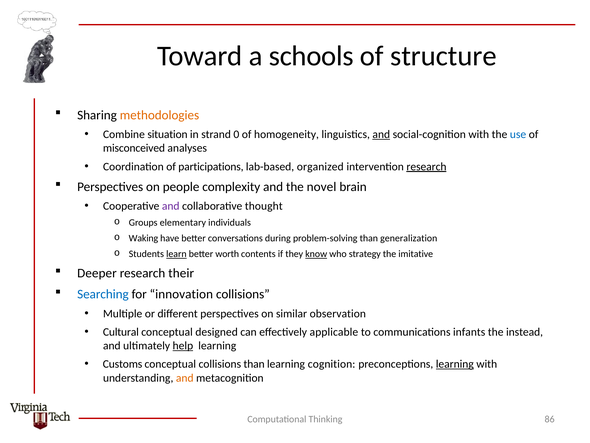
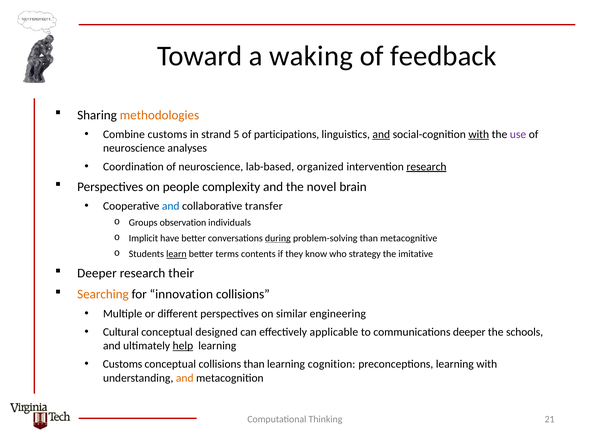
schools: schools -> waking
structure: structure -> feedback
Combine situation: situation -> customs
0: 0 -> 5
homogeneity: homogeneity -> participations
with at (479, 134) underline: none -> present
use colour: blue -> purple
misconceived at (134, 148): misconceived -> neuroscience
Coordination of participations: participations -> neuroscience
and at (171, 206) colour: purple -> blue
thought: thought -> transfer
elementary: elementary -> observation
Waking: Waking -> Implicit
during underline: none -> present
generalization: generalization -> metacognitive
worth: worth -> terms
know underline: present -> none
Searching colour: blue -> orange
observation: observation -> engineering
communications infants: infants -> deeper
instead: instead -> schools
learning at (455, 364) underline: present -> none
86: 86 -> 21
